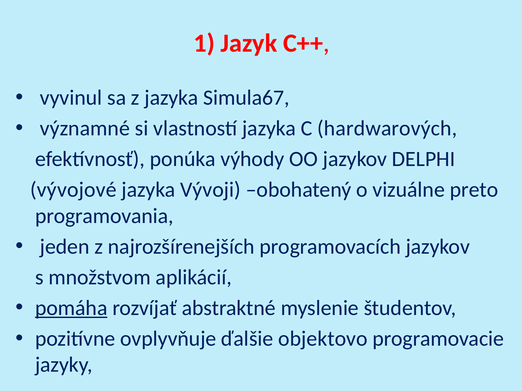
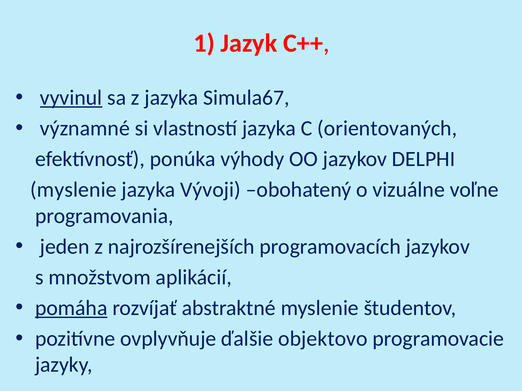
vyvinul underline: none -> present
hardwarových: hardwarových -> orientovaných
vývojové at (73, 190): vývojové -> myslenie
preto: preto -> voľne
